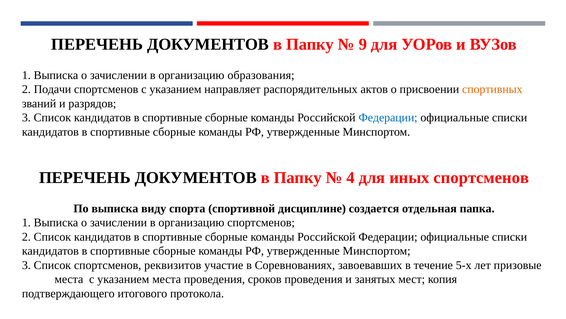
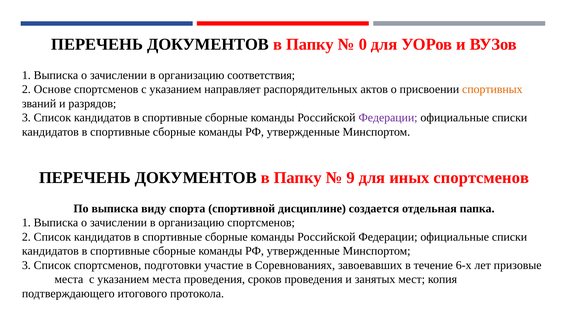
9: 9 -> 0
образования: образования -> соответствия
Подачи: Подачи -> Основе
Федерации at (388, 117) colour: blue -> purple
4: 4 -> 9
реквизитов: реквизитов -> подготовки
5-х: 5-х -> 6-х
